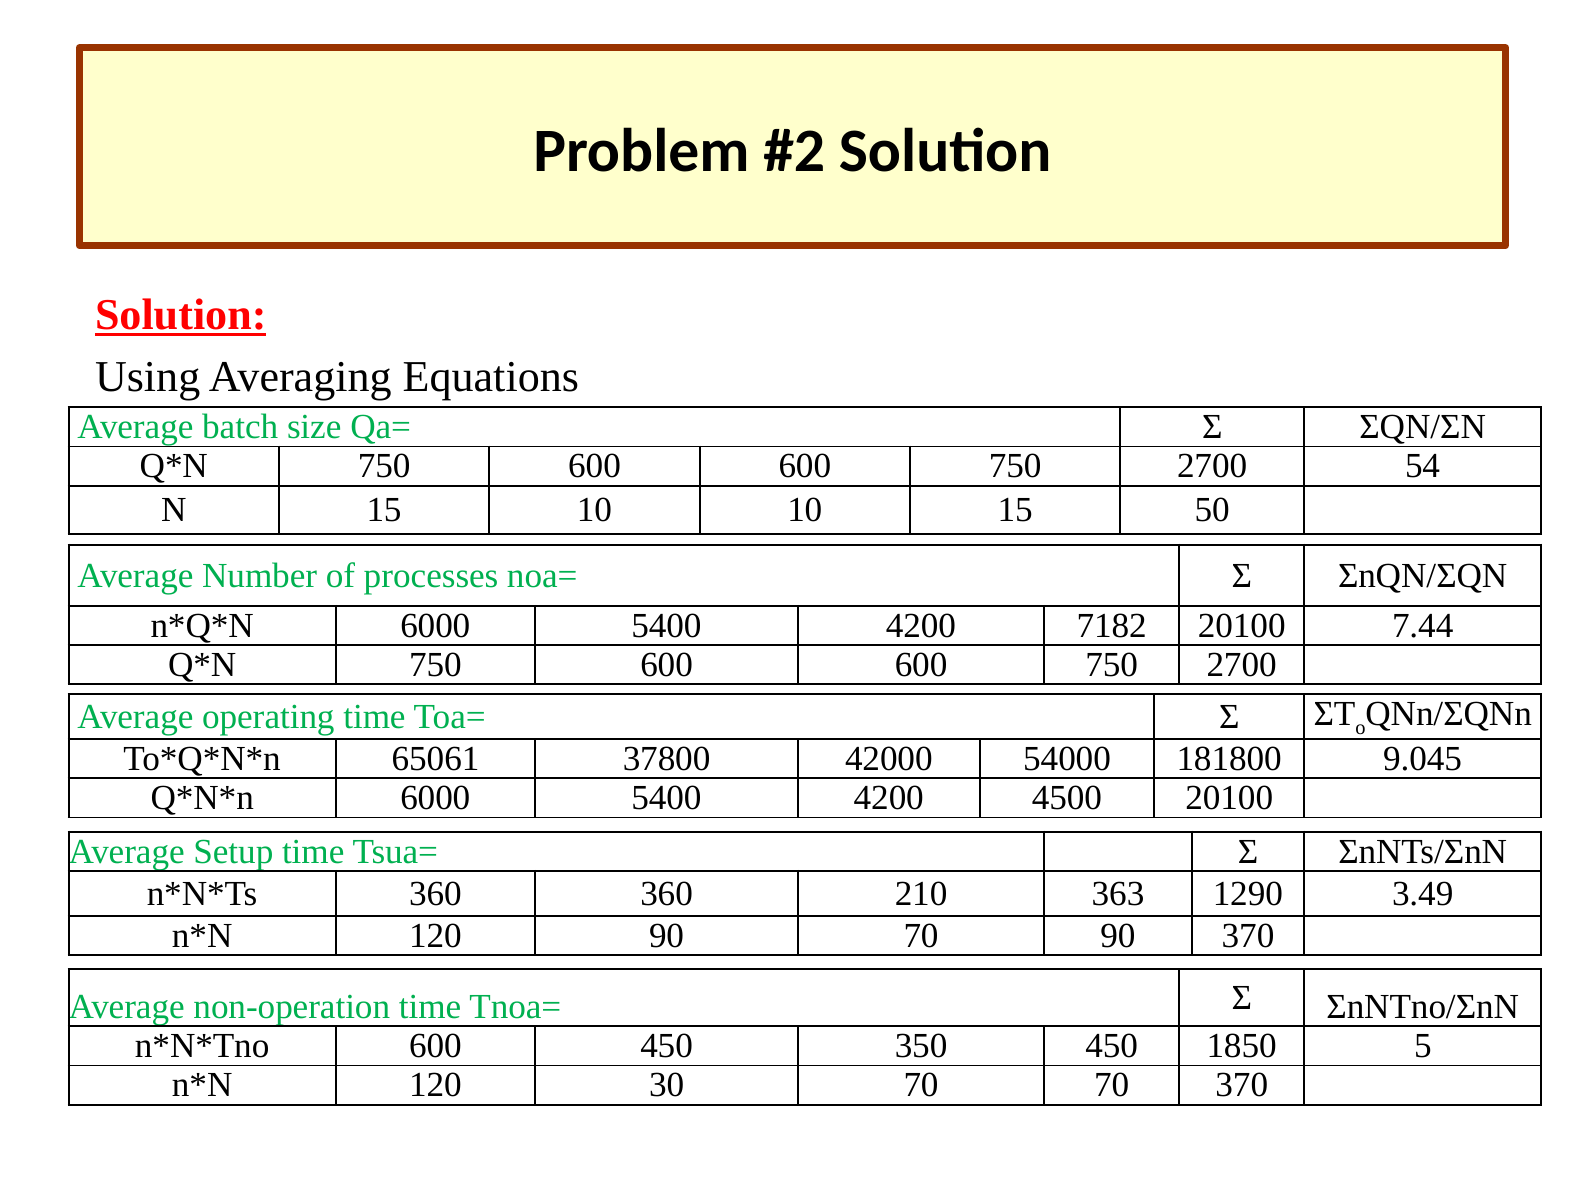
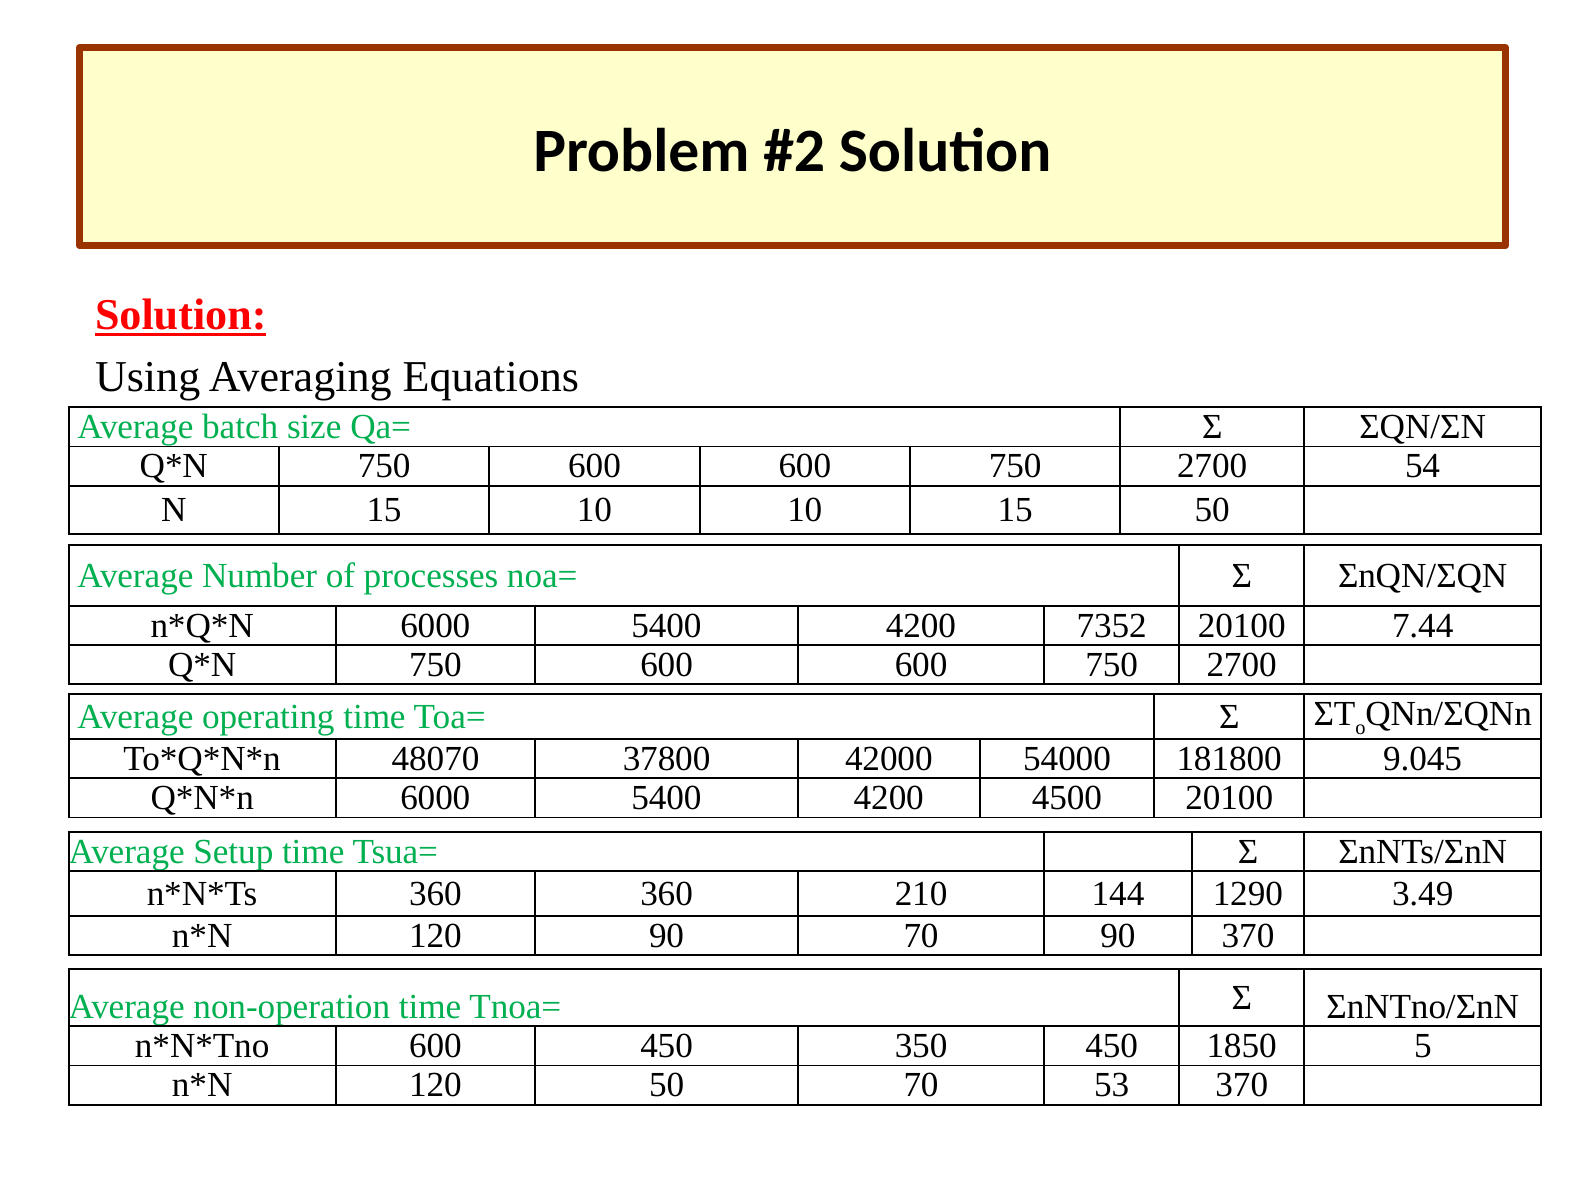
7182: 7182 -> 7352
65061: 65061 -> 48070
363: 363 -> 144
120 30: 30 -> 50
70 70: 70 -> 53
